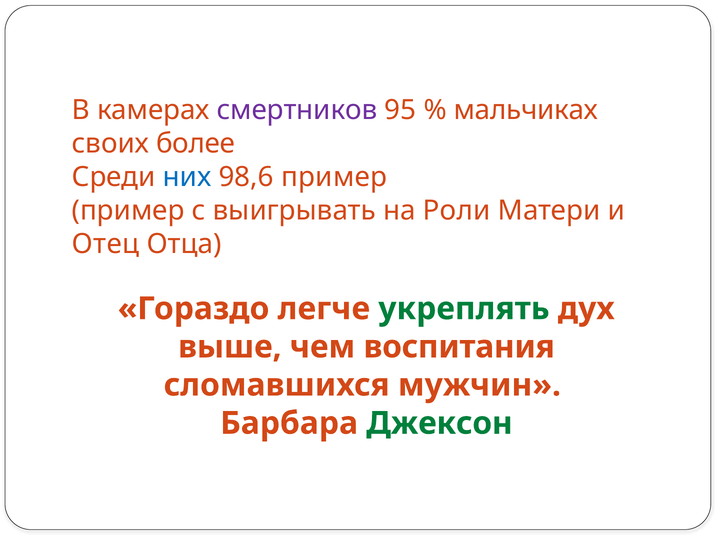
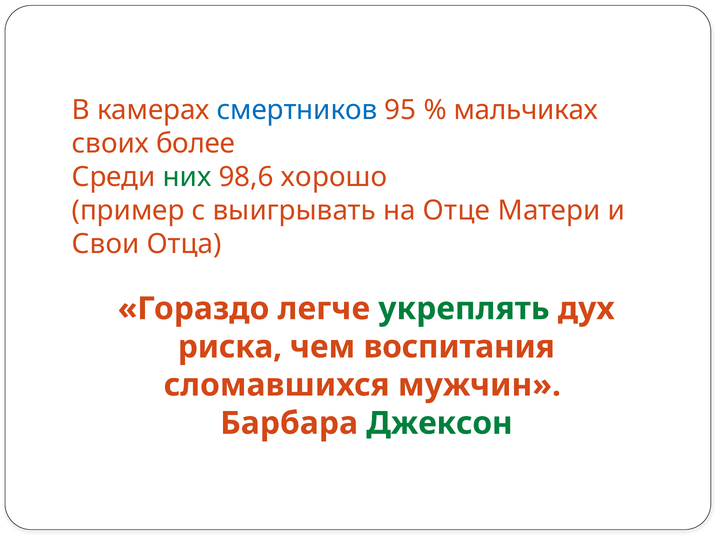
смертников colour: purple -> blue
них colour: blue -> green
98,6 пример: пример -> хорошо
Роли: Роли -> Отце
Отец: Отец -> Свои
выше: выше -> риска
